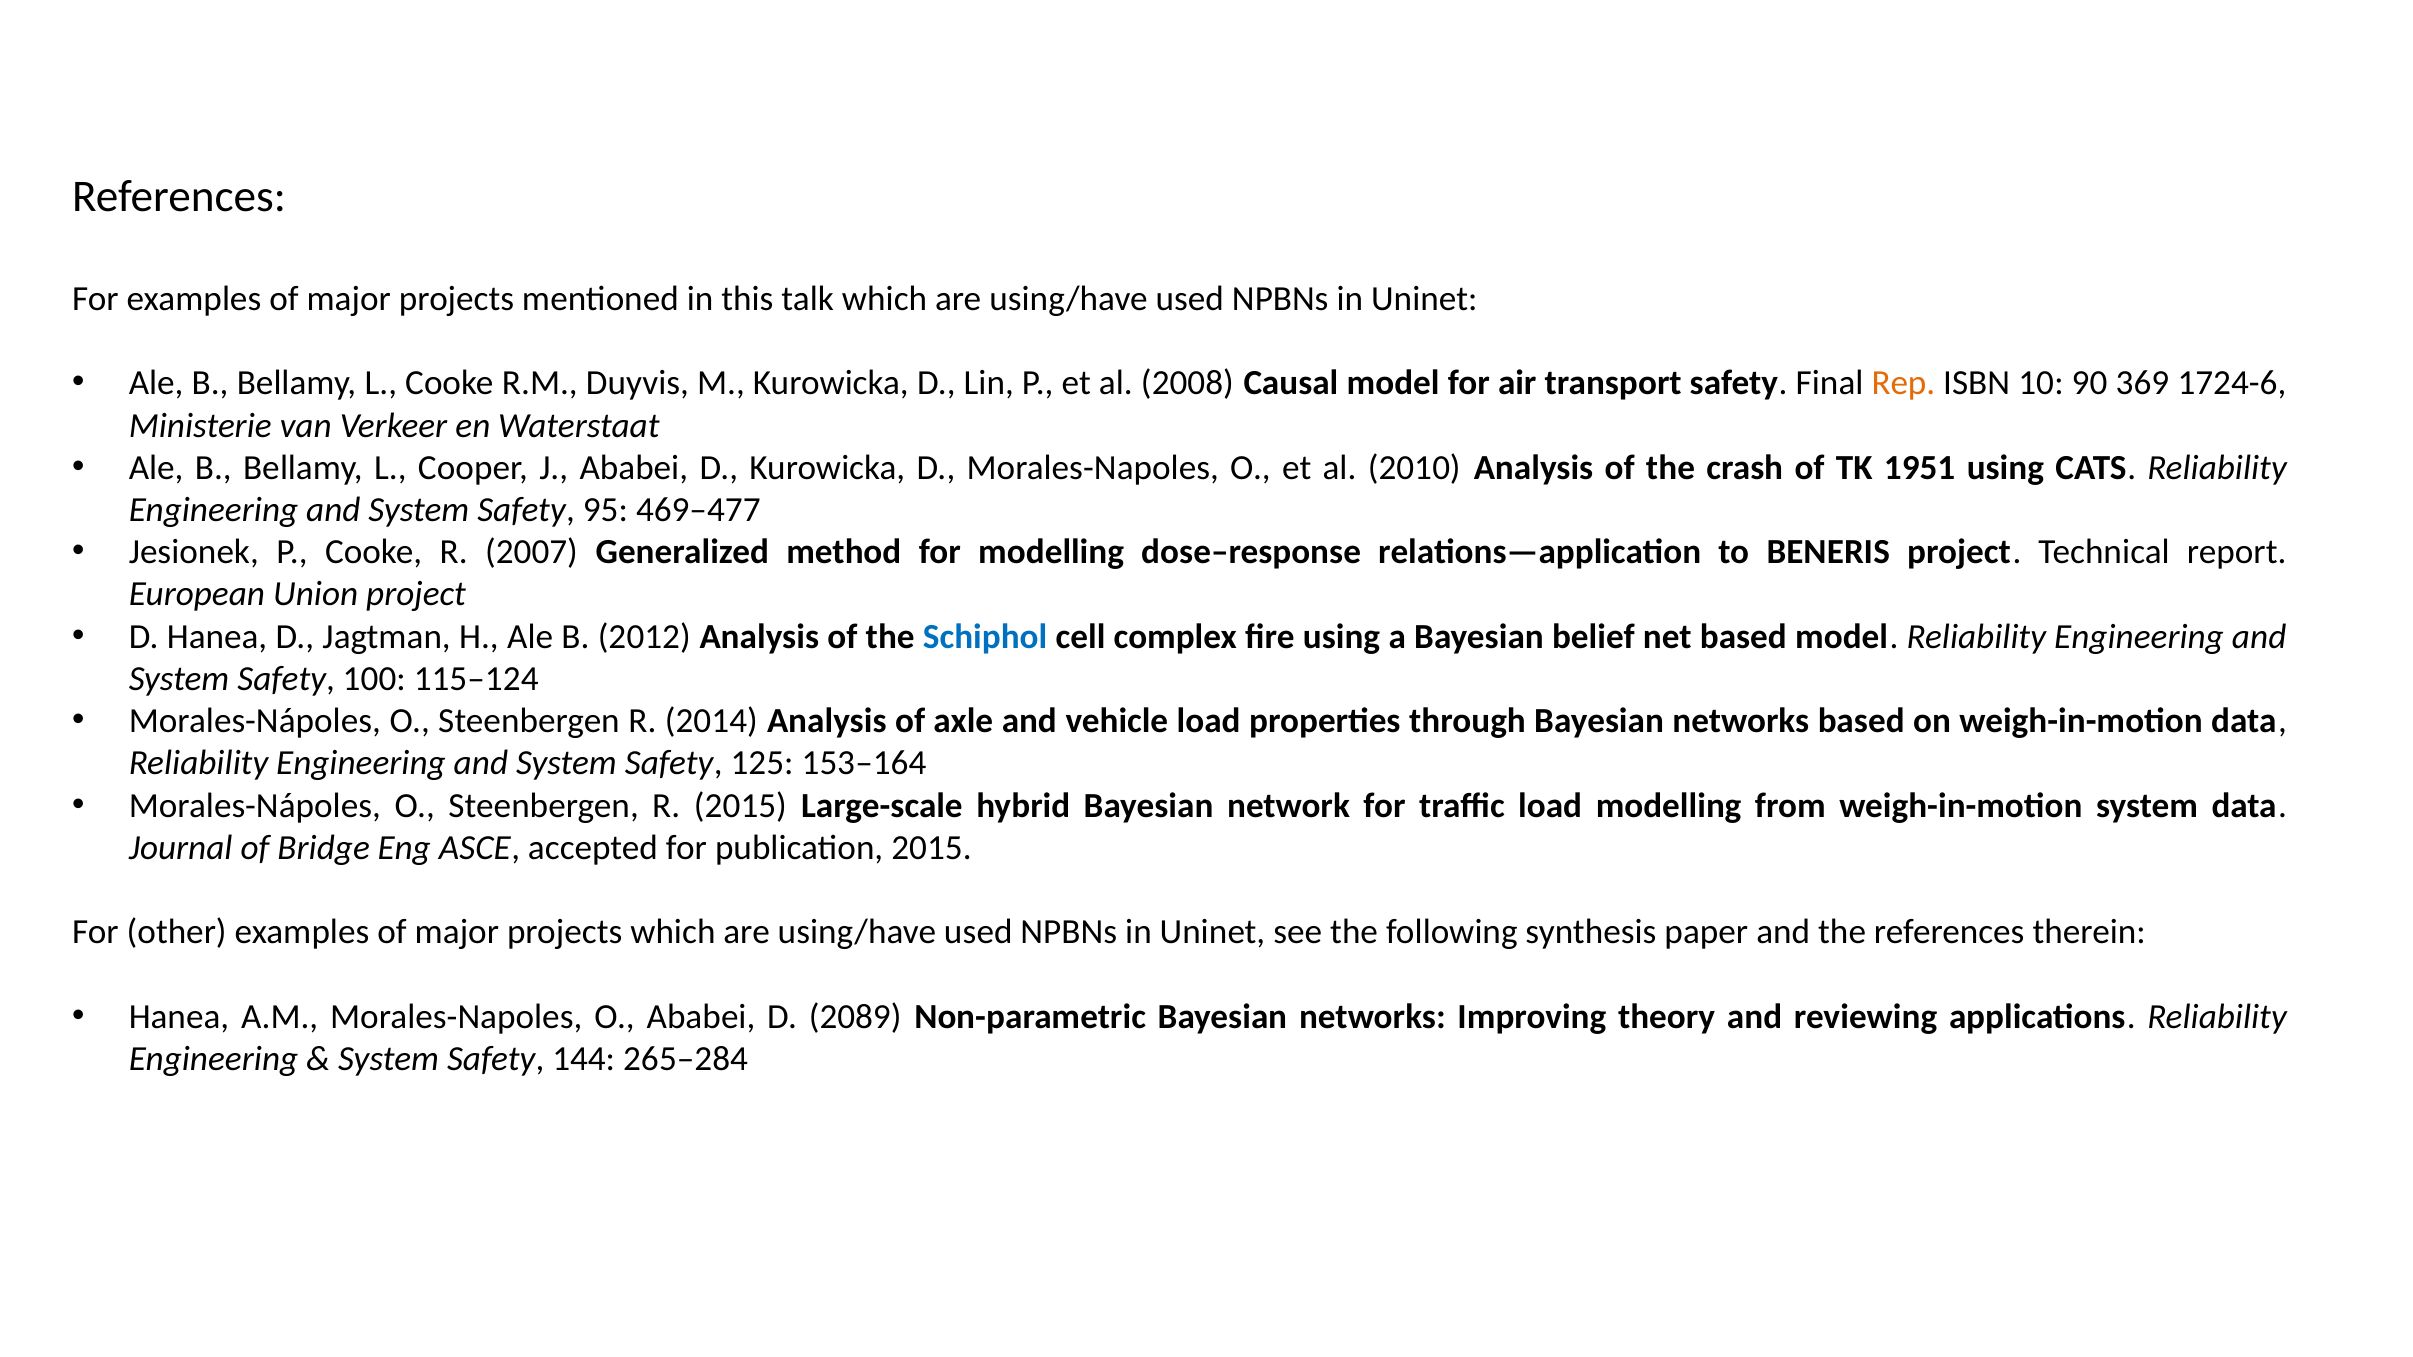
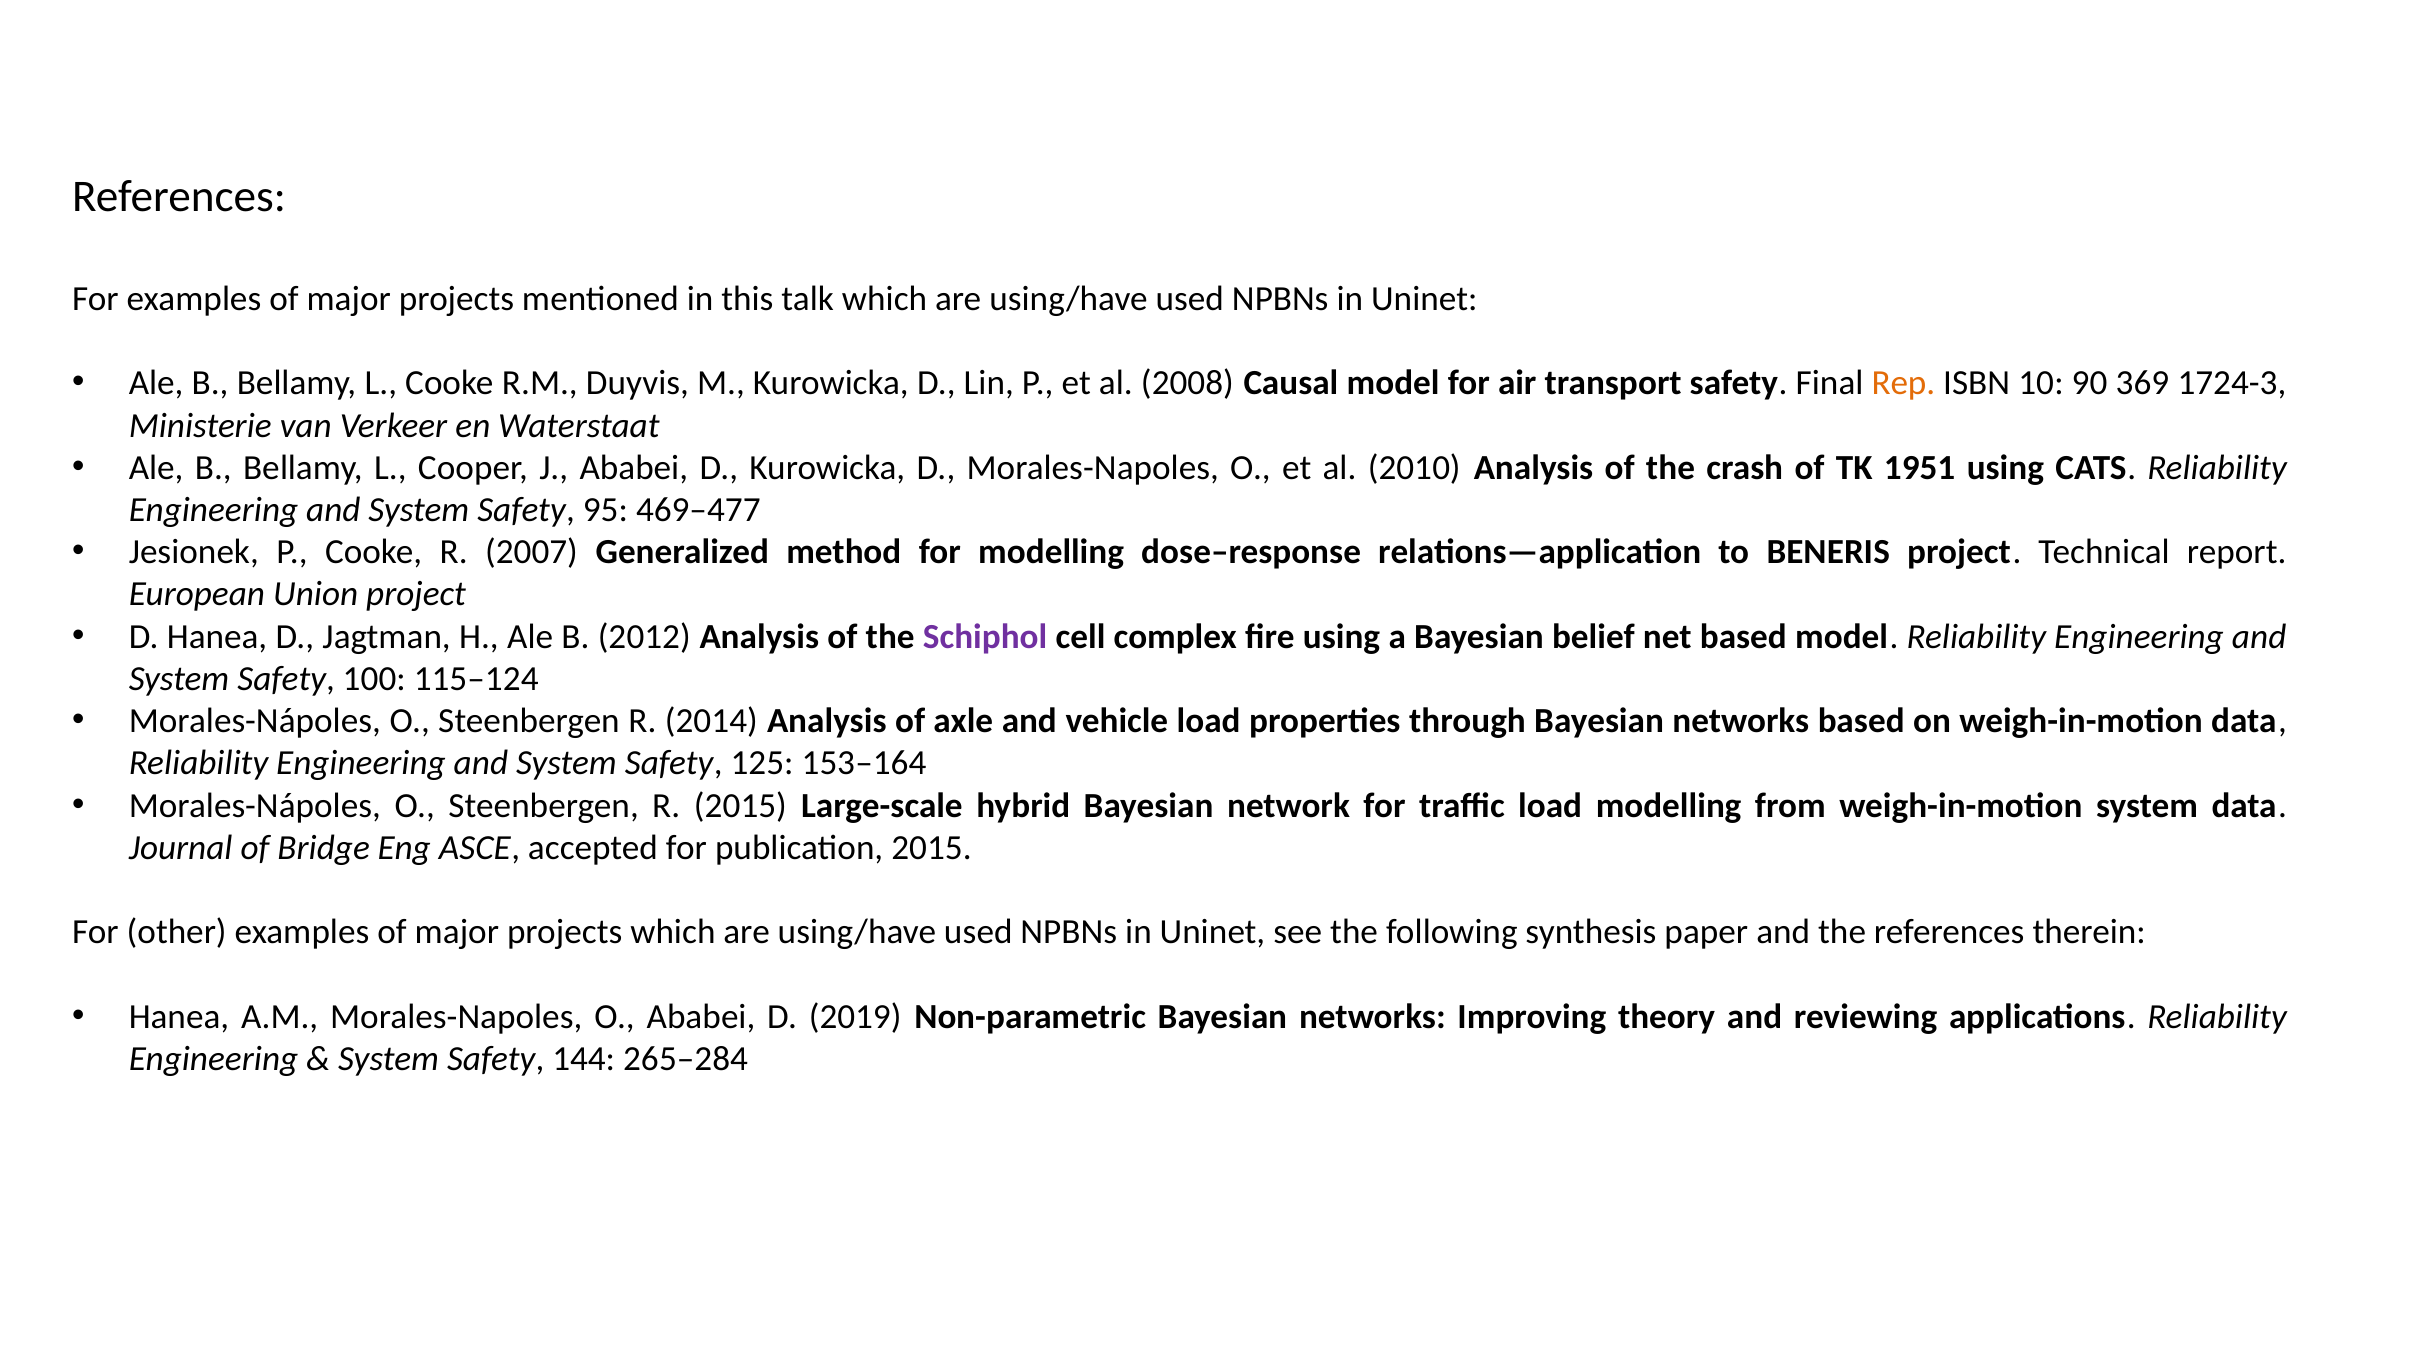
1724-6: 1724-6 -> 1724-3
Schiphol colour: blue -> purple
2089: 2089 -> 2019
